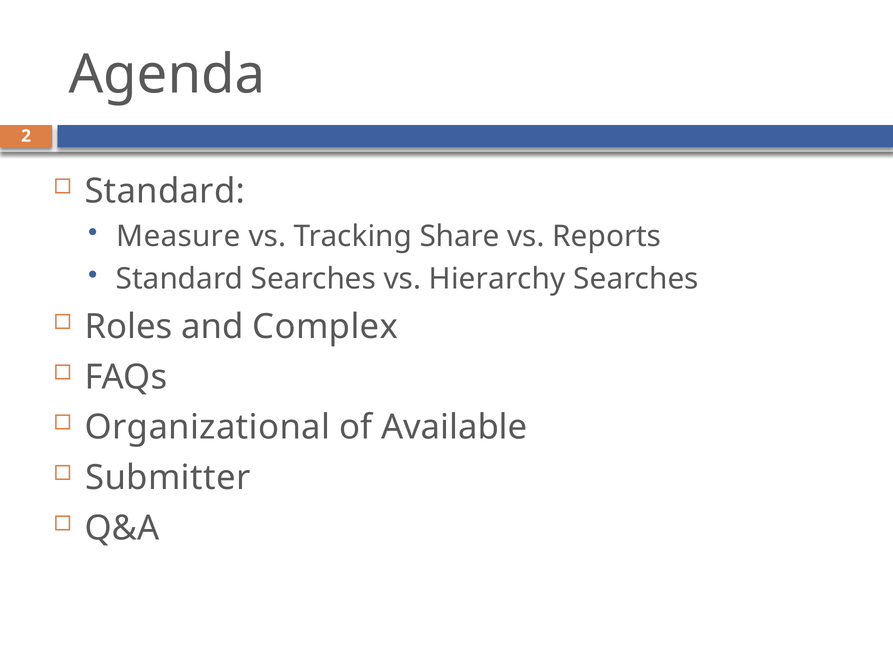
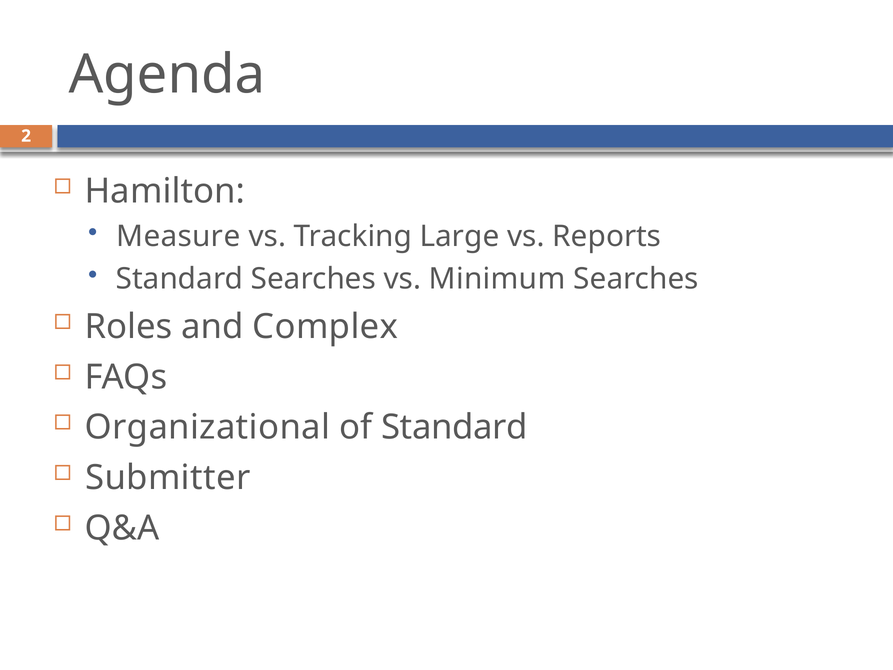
Standard at (165, 191): Standard -> Hamilton
Share: Share -> Large
Hierarchy: Hierarchy -> Minimum
of Available: Available -> Standard
